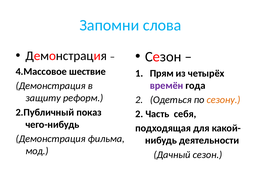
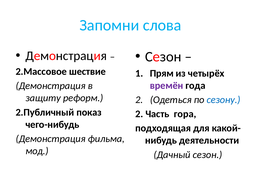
4.Массовое: 4.Массовое -> 2.Массовое
сезону colour: orange -> blue
себя: себя -> гора
